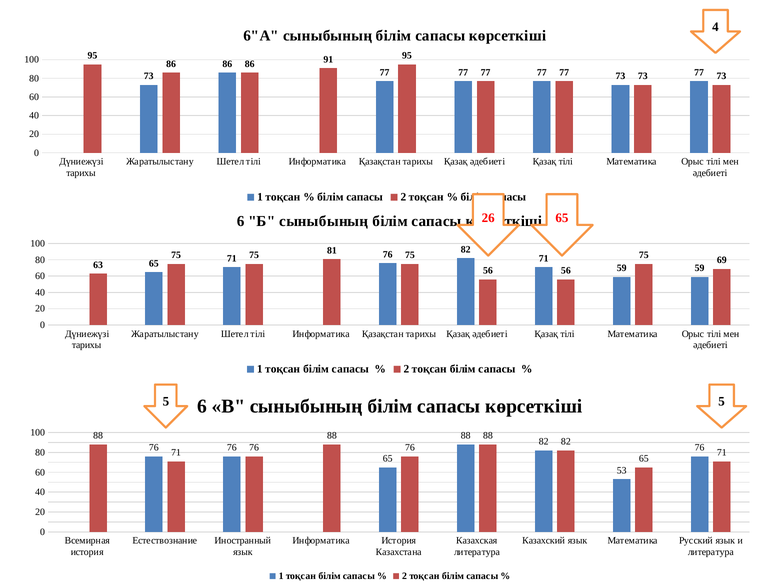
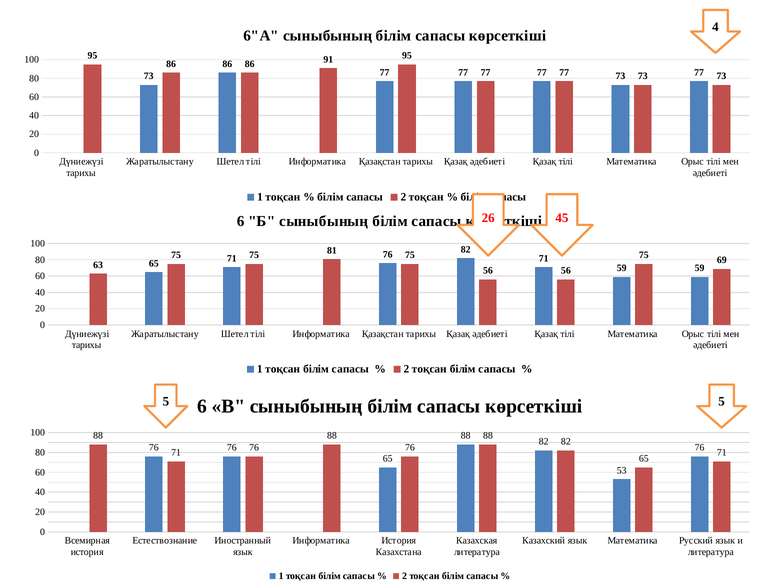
65 at (562, 218): 65 -> 45
